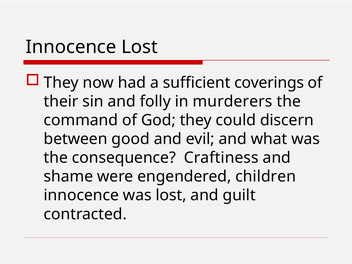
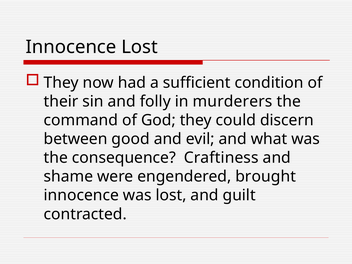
coverings: coverings -> condition
children: children -> brought
